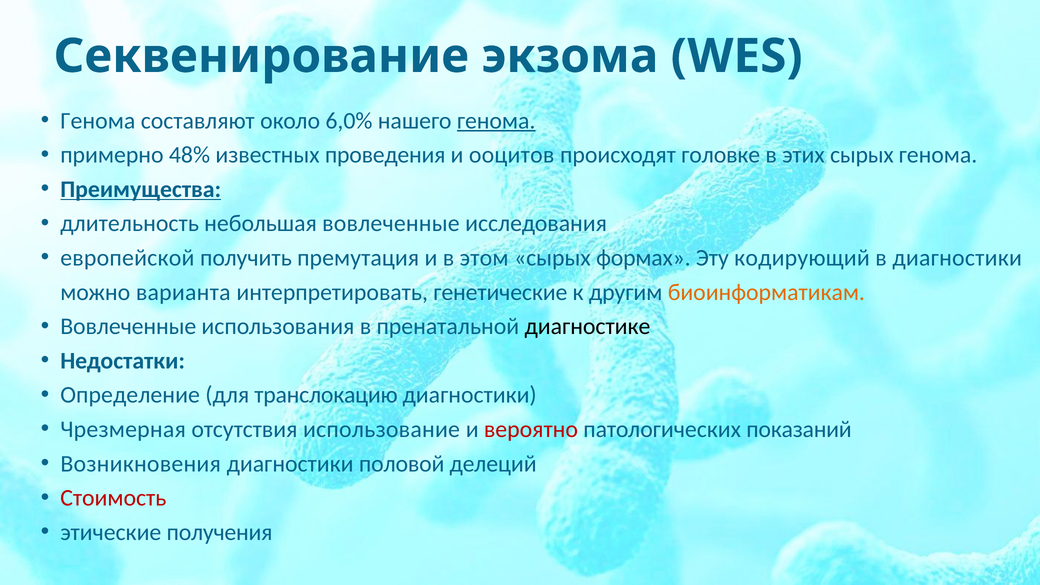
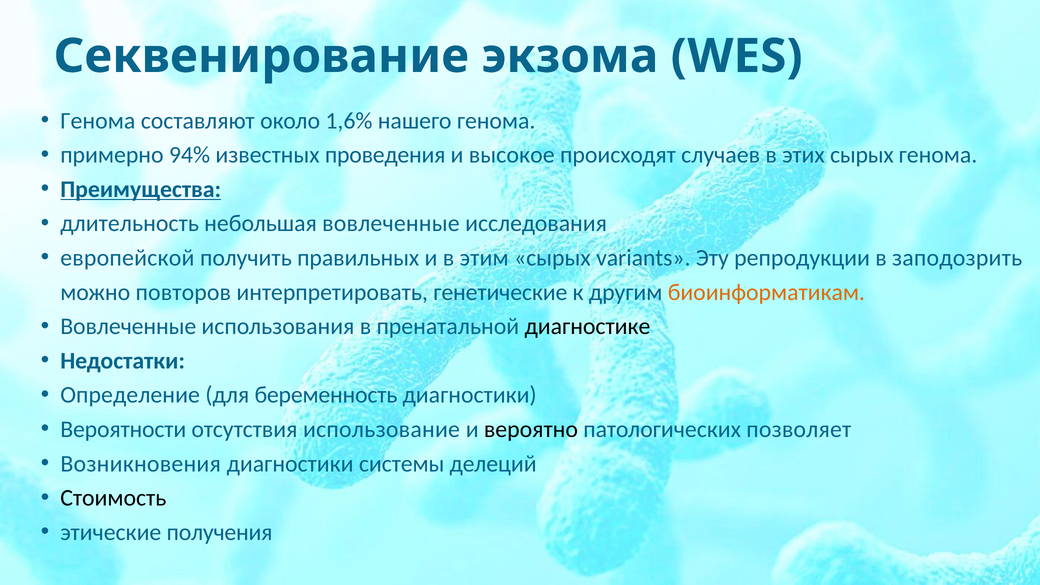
6,0%: 6,0% -> 1,6%
генома at (496, 121) underline: present -> none
48%: 48% -> 94%
ооцитов: ооцитов -> высокое
головке: головке -> случаев
премутация: премутация -> правильных
этом: этом -> этим
формах: формах -> variants
кодирующий: кодирующий -> репродукции
в диагностики: диагностики -> заподозрить
варианта: варианта -> повторов
транслокацию: транслокацию -> беременность
Чрезмерная: Чрезмерная -> Вероятности
вероятно colour: red -> black
показаний: показаний -> позволяет
половой: половой -> системы
Стоимость colour: red -> black
